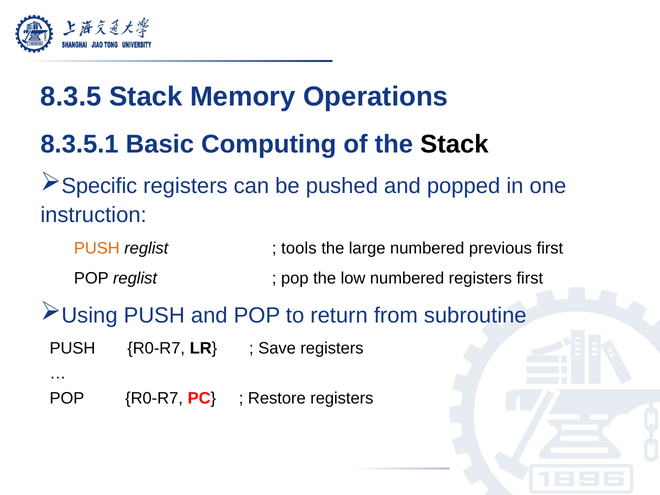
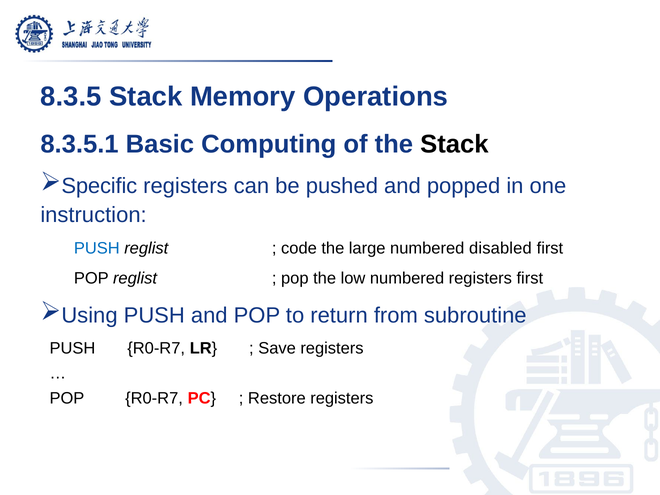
PUSH at (97, 248) colour: orange -> blue
tools: tools -> code
previous: previous -> disabled
